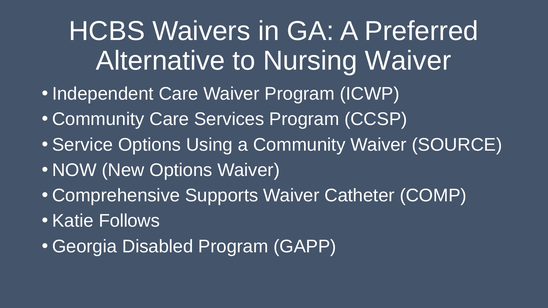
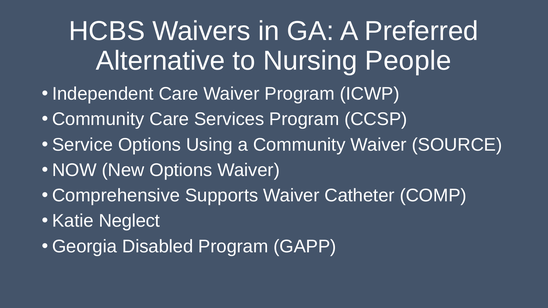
Nursing Waiver: Waiver -> People
Follows: Follows -> Neglect
